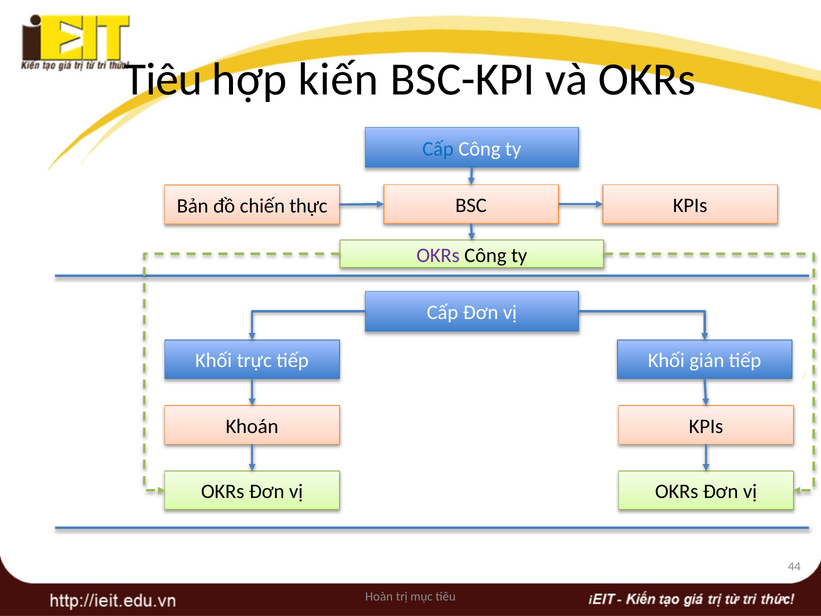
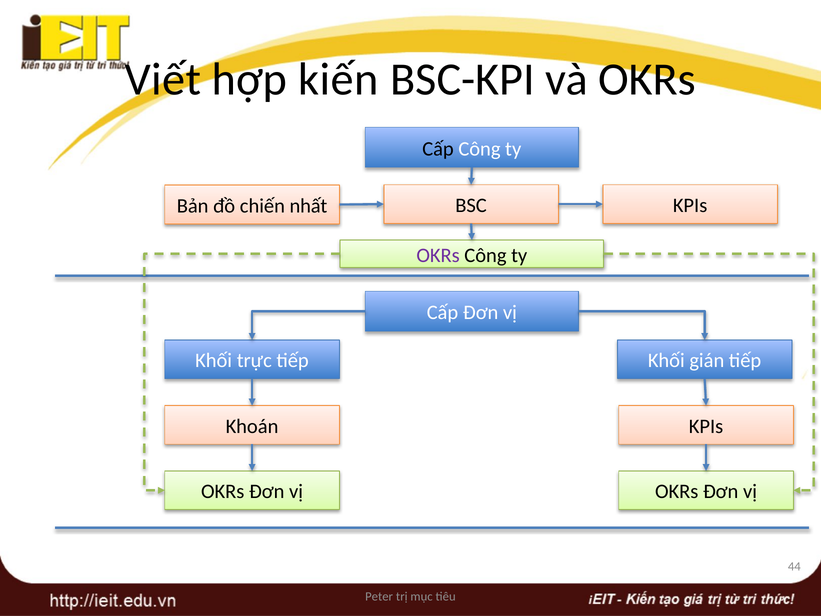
Tiêu at (163, 79): Tiêu -> Viết
Cấp at (438, 149) colour: blue -> black
thực: thực -> nhất
Hoàn: Hoàn -> Peter
